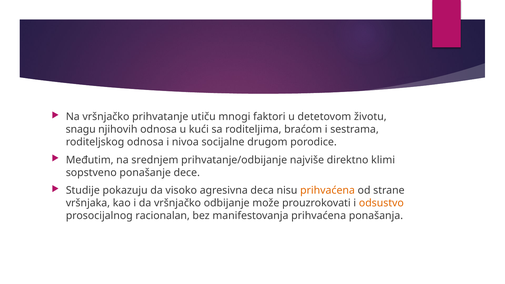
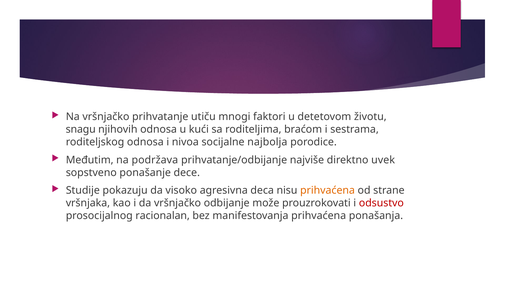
drugom: drugom -> najbolja
srednjem: srednjem -> podržava
klimi: klimi -> uvek
odsustvo colour: orange -> red
